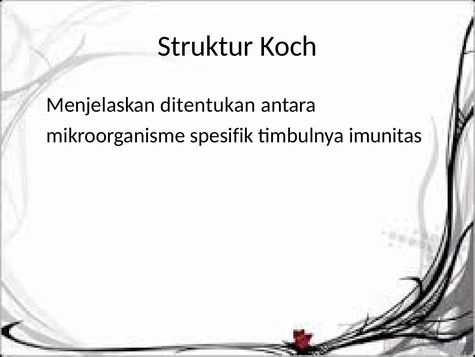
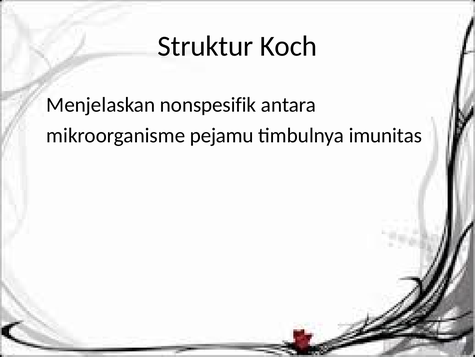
ditentukan: ditentukan -> nonspesifik
spesifik: spesifik -> pejamu
